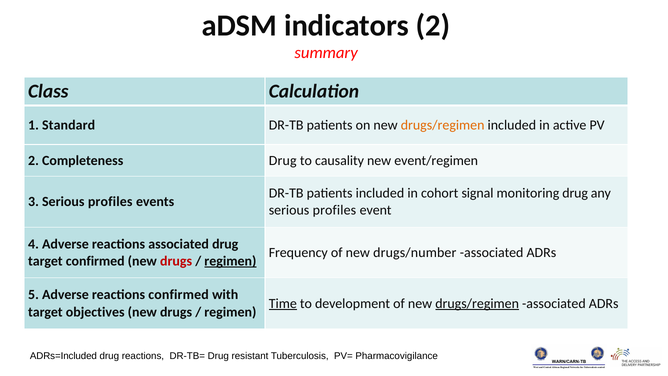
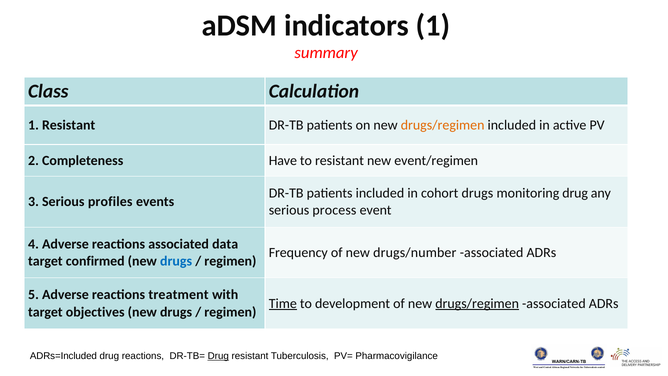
indicators 2: 2 -> 1
1 Standard: Standard -> Resistant
Completeness Drug: Drug -> Have
to causality: causality -> resistant
cohort signal: signal -> drugs
profiles at (334, 210): profiles -> process
associated drug: drug -> data
drugs at (176, 261) colour: red -> blue
regimen at (230, 261) underline: present -> none
reactions confirmed: confirmed -> treatment
Drug at (218, 356) underline: none -> present
